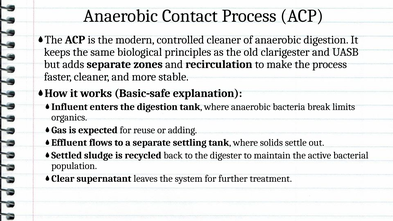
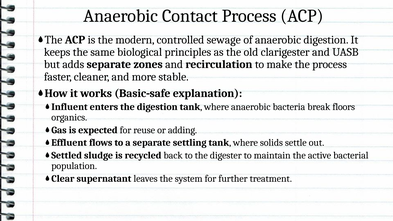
controlled cleaner: cleaner -> sewage
limits: limits -> floors
